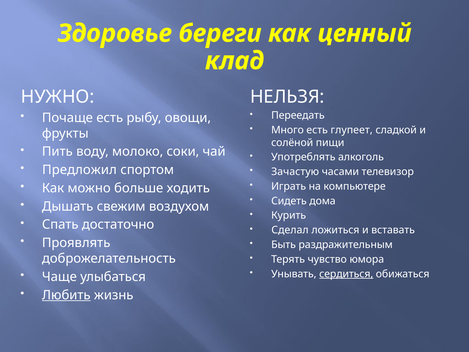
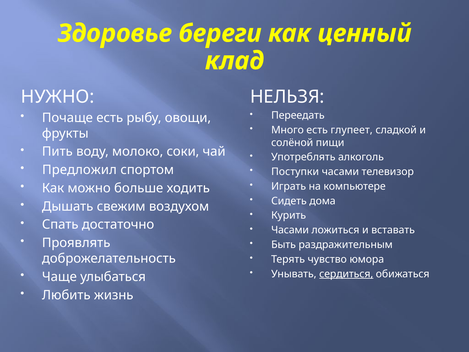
Зачастую: Зачастую -> Поступки
Сделал at (290, 230): Сделал -> Часами
Любить underline: present -> none
